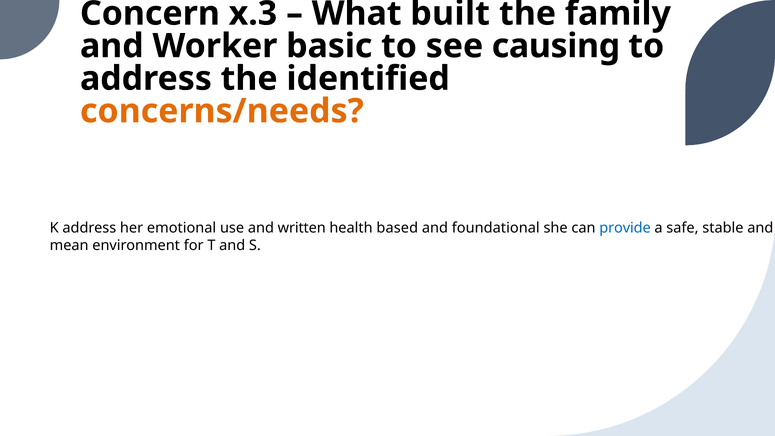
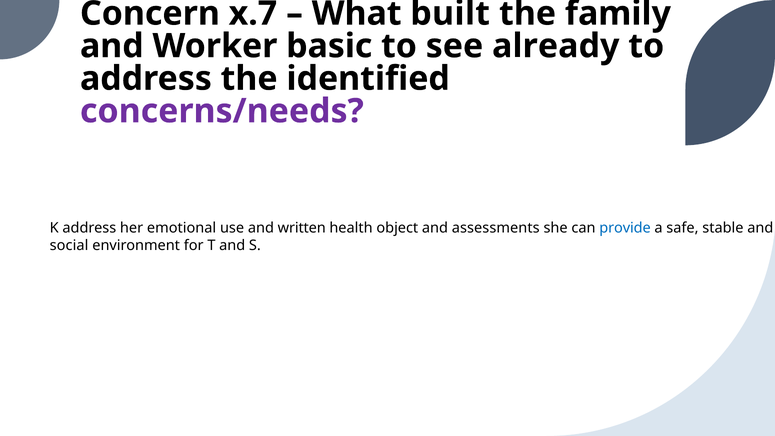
x.3: x.3 -> x.7
causing: causing -> already
concerns/needs colour: orange -> purple
based: based -> object
foundational: foundational -> assessments
mean: mean -> social
